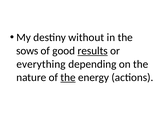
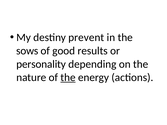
without: without -> prevent
results underline: present -> none
everything: everything -> personality
